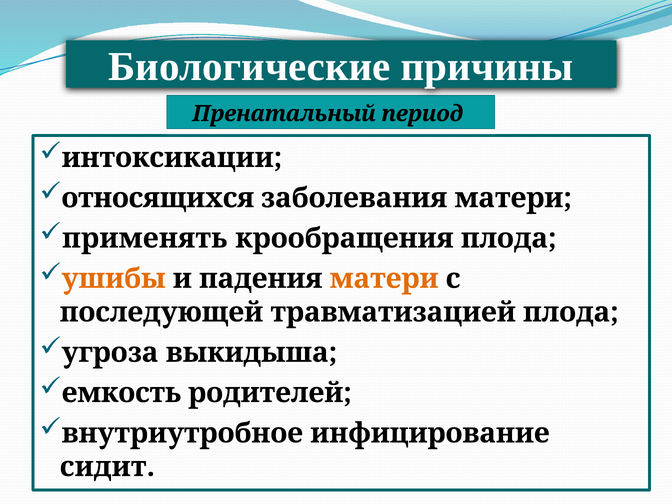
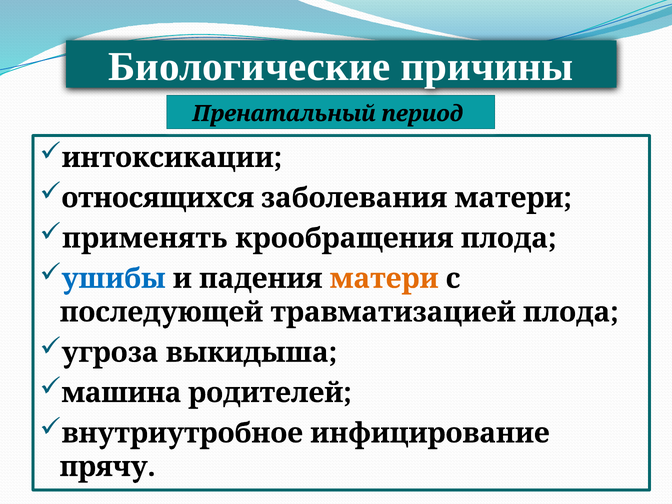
ушибы colour: orange -> blue
емкость: емкость -> машина
сидит: сидит -> прячу
